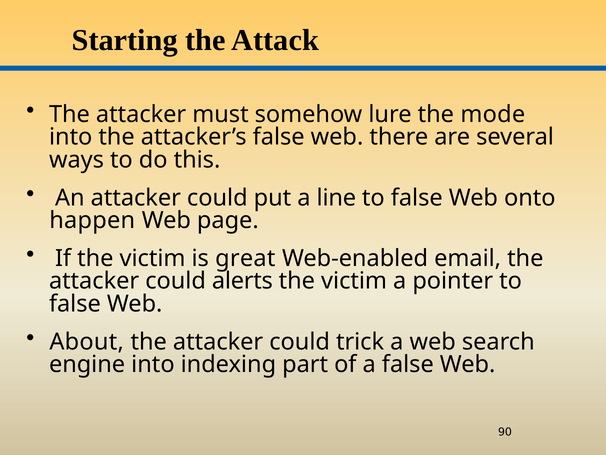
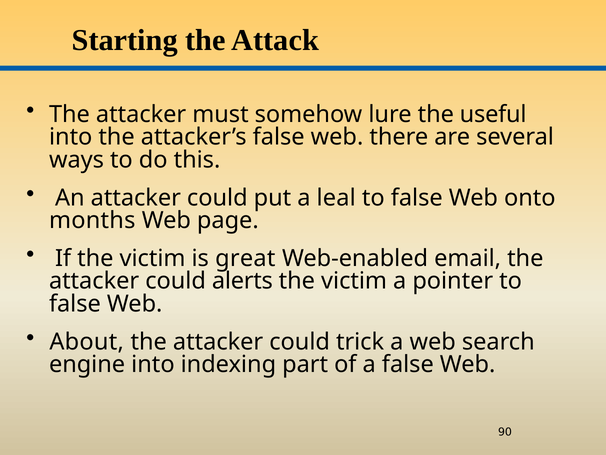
mode: mode -> useful
line: line -> leal
happen: happen -> months
